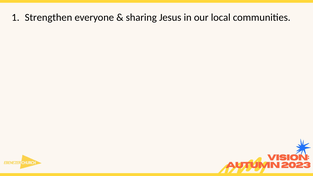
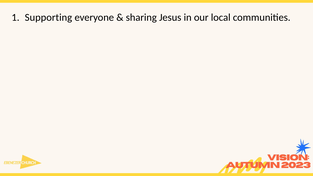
Strengthen: Strengthen -> Supporting
